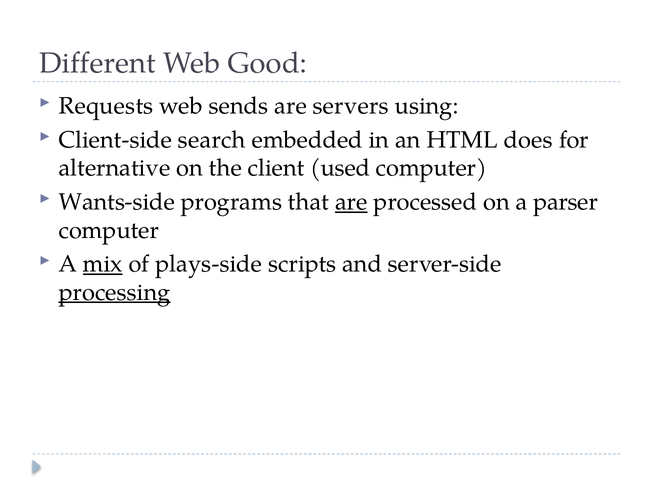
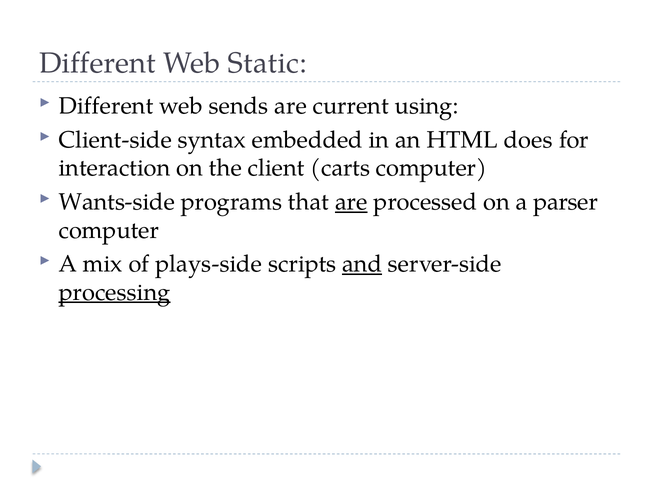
Good: Good -> Static
Requests at (106, 106): Requests -> Different
servers: servers -> current
search: search -> syntax
alternative: alternative -> interaction
used: used -> carts
mix underline: present -> none
and underline: none -> present
